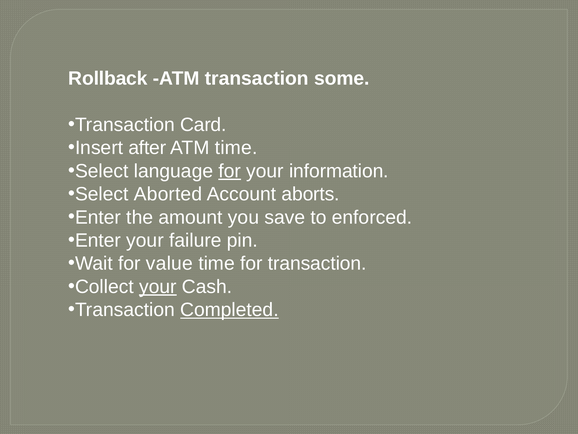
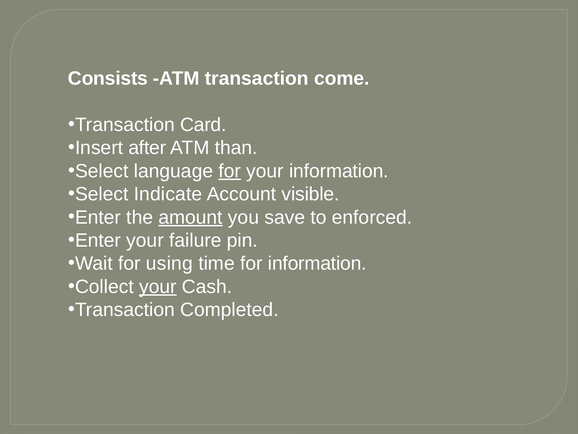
Rollback: Rollback -> Consists
some: some -> come
ATM time: time -> than
Aborted: Aborted -> Indicate
aborts: aborts -> visible
amount underline: none -> present
value: value -> using
for transaction: transaction -> information
Completed underline: present -> none
